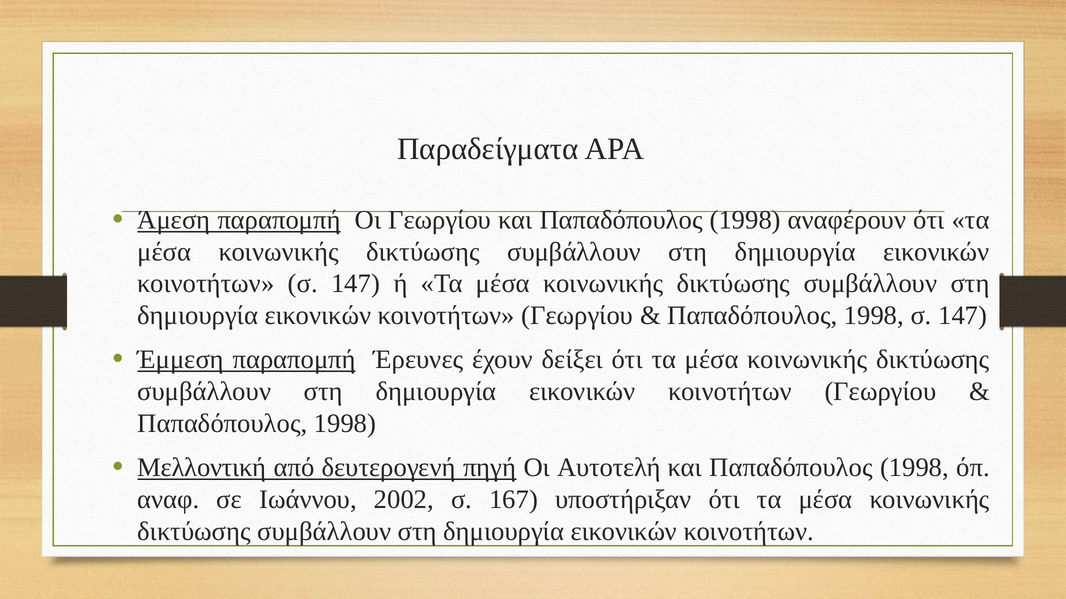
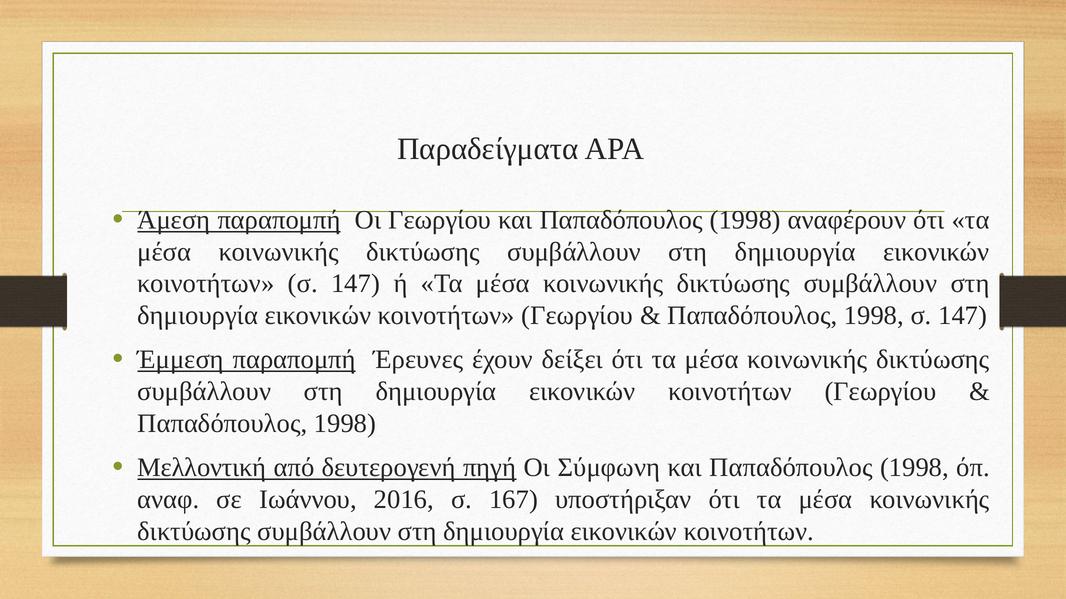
Αυτοτελή: Αυτοτελή -> Σύμφωνη
2002: 2002 -> 2016
